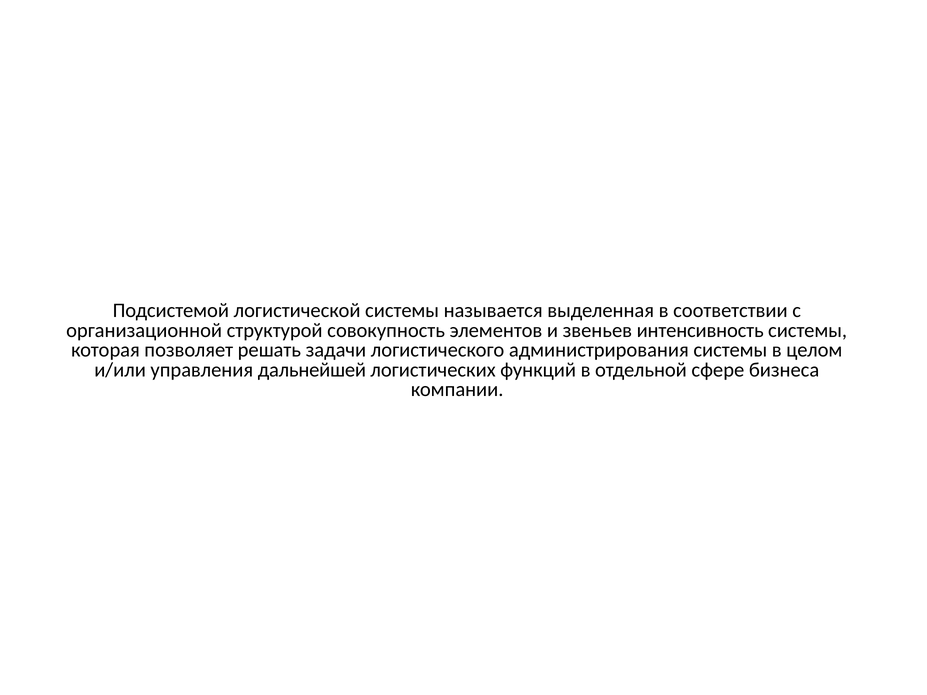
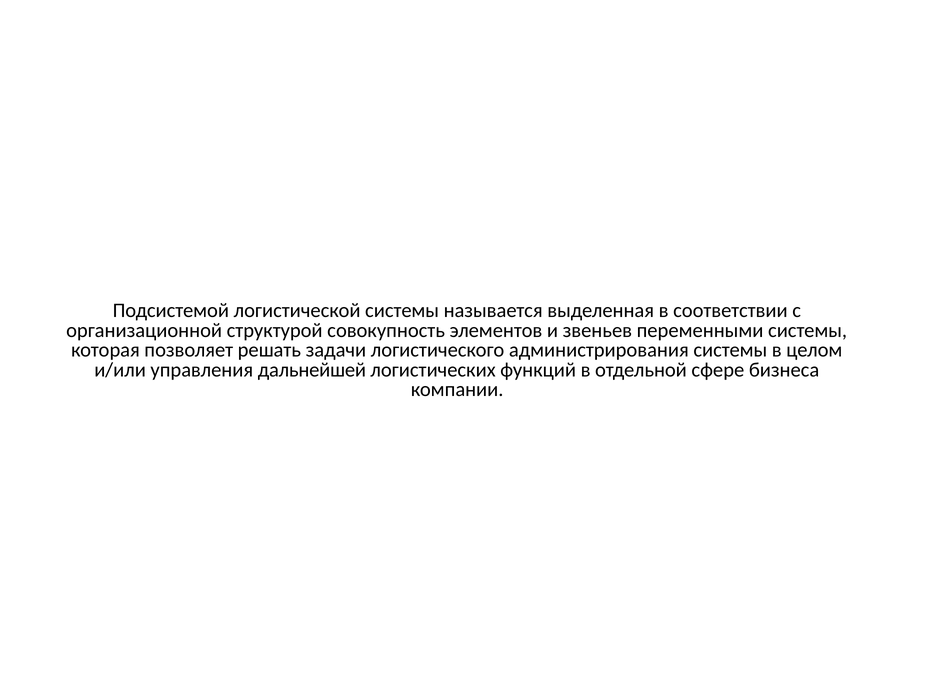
интенсивность: интенсивность -> переменными
